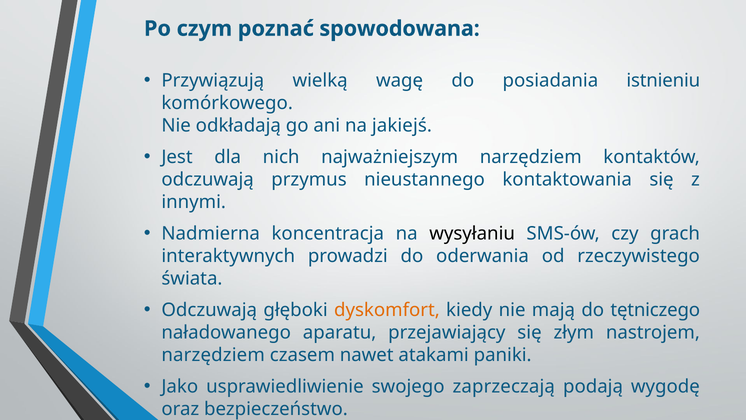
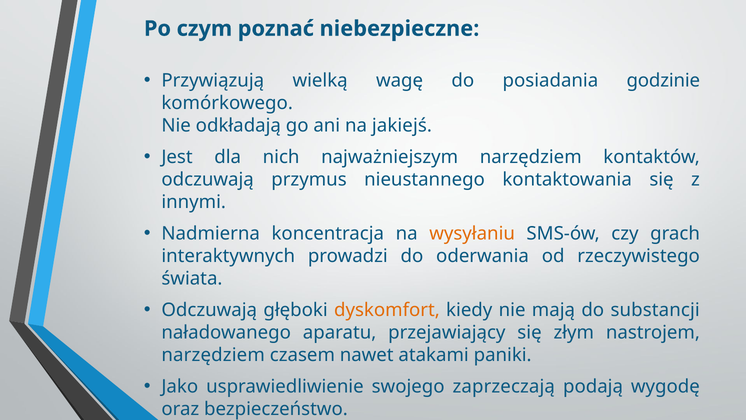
spowodowana: spowodowana -> niebezpieczne
posiadania istnieniu: istnieniu -> godzinie
wysyłaniu colour: black -> orange
tętniczego: tętniczego -> substancji
